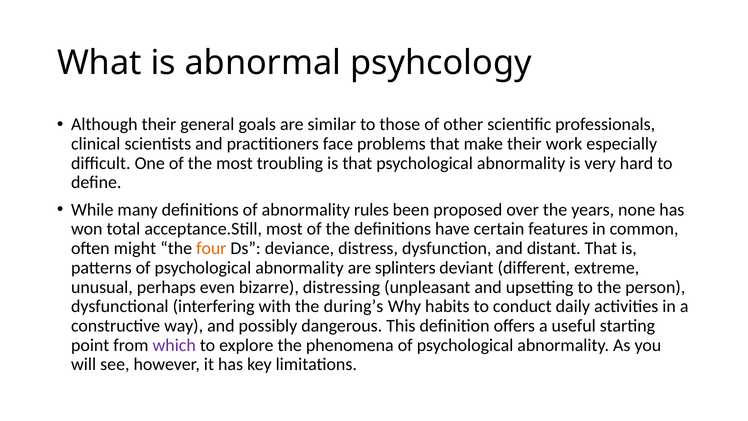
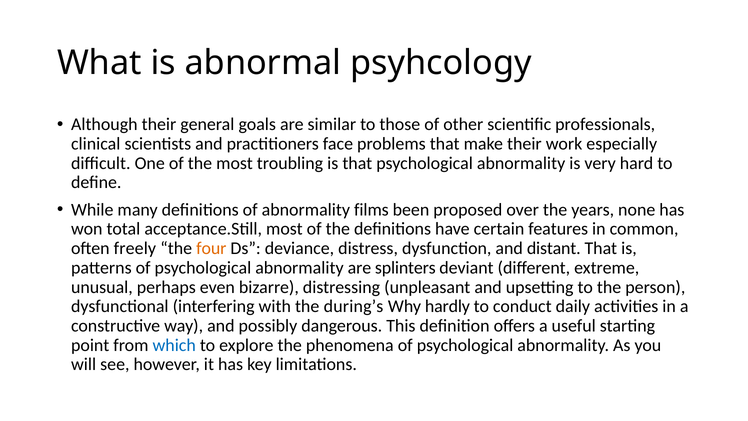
rules: rules -> films
might: might -> freely
habits: habits -> hardly
which colour: purple -> blue
